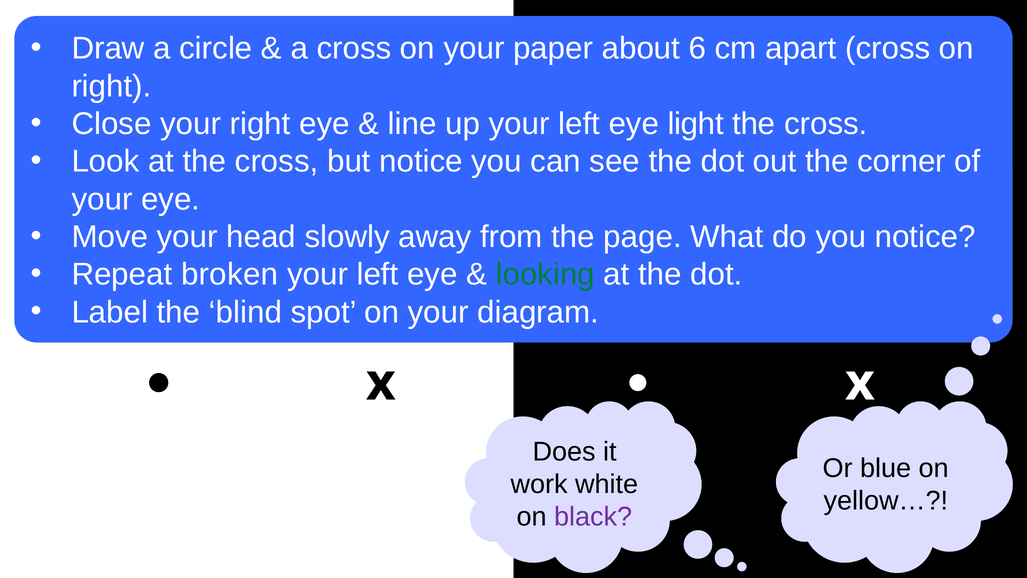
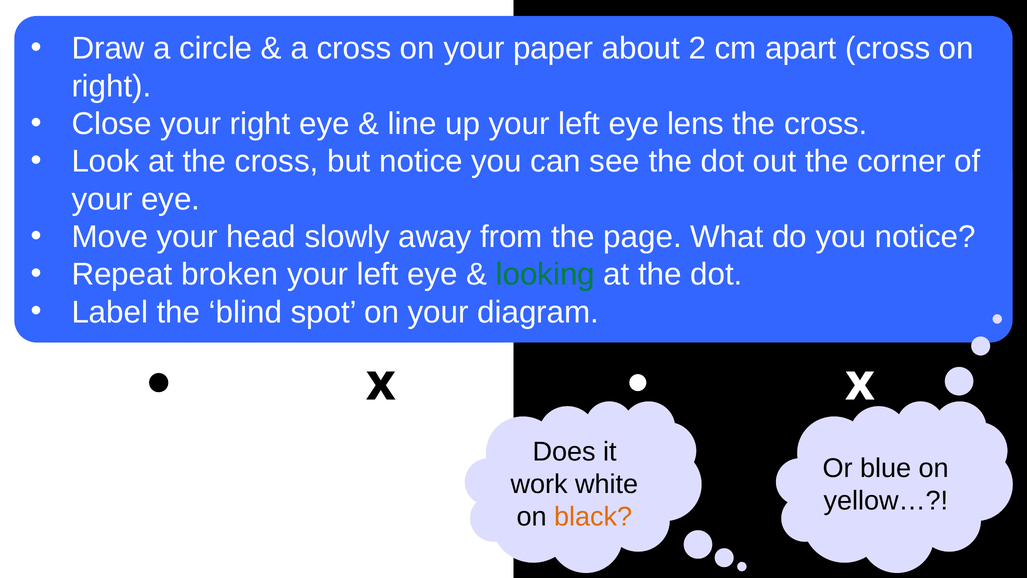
6: 6 -> 2
light: light -> lens
black colour: purple -> orange
